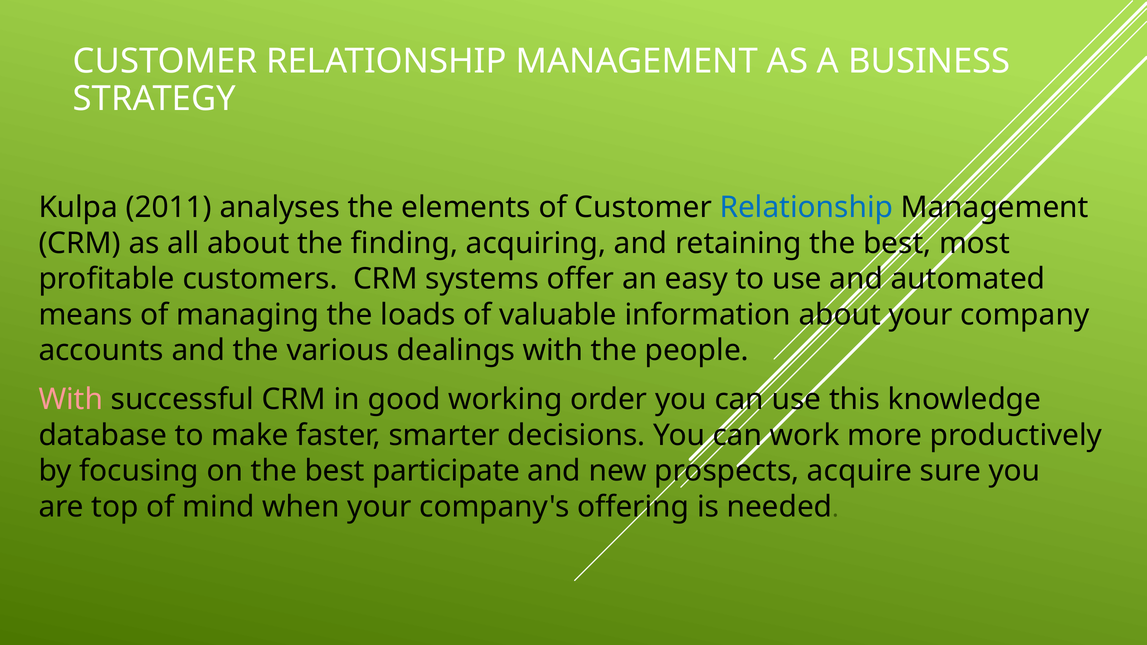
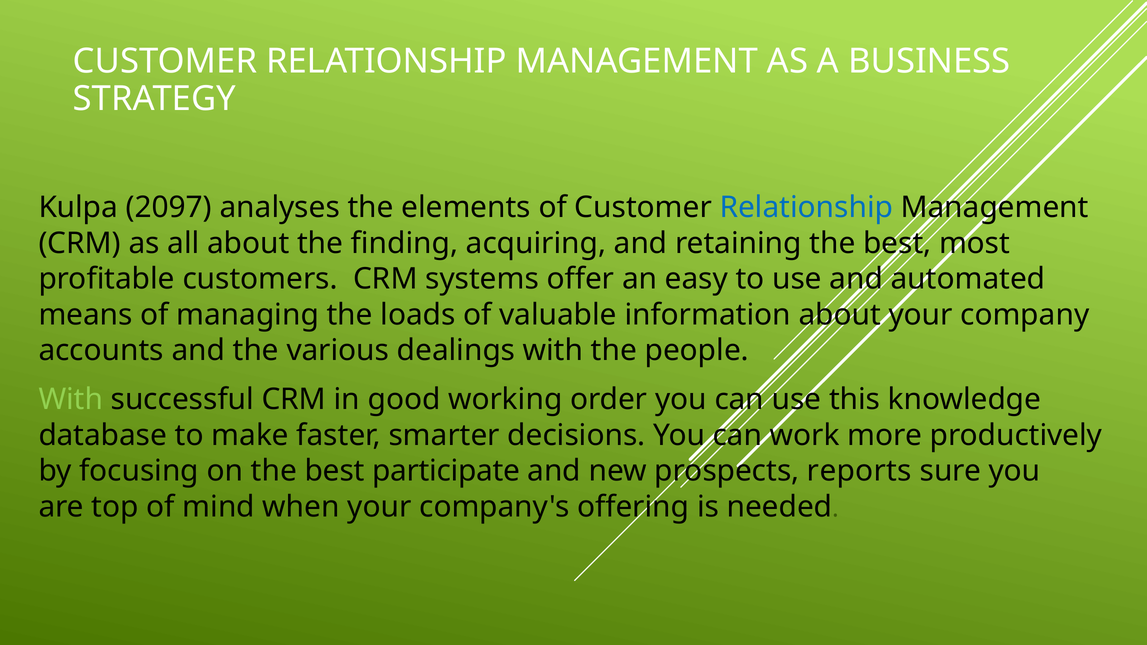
2011: 2011 -> 2097
With at (71, 400) colour: pink -> light green
acquire: acquire -> reports
